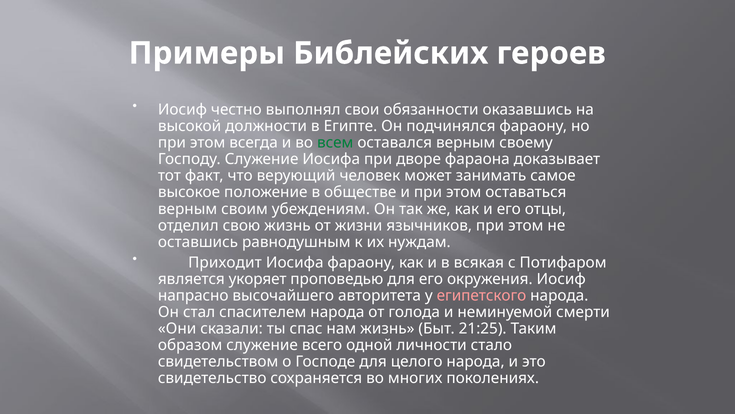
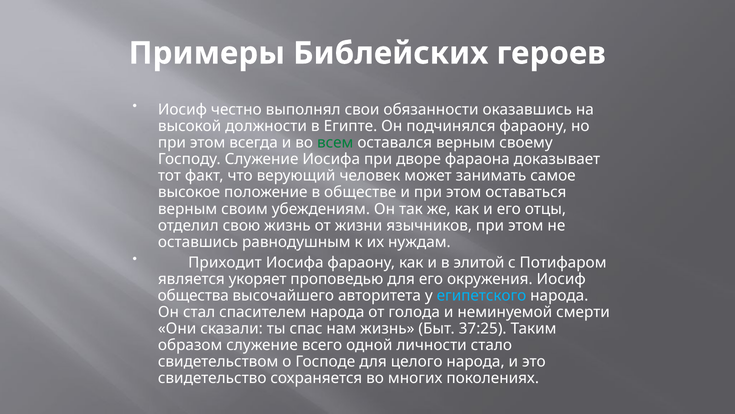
всякая: всякая -> элитой
напрасно: напрасно -> общества
египетского colour: pink -> light blue
21:25: 21:25 -> 37:25
